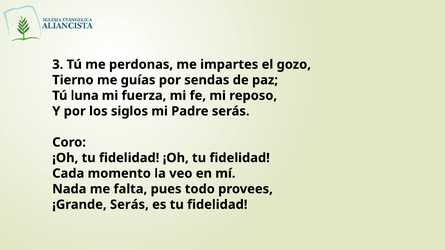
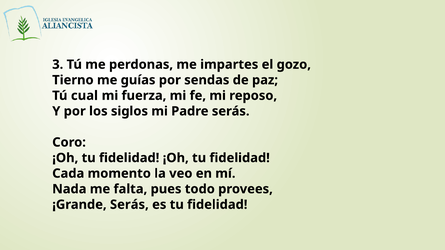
luna: luna -> cual
